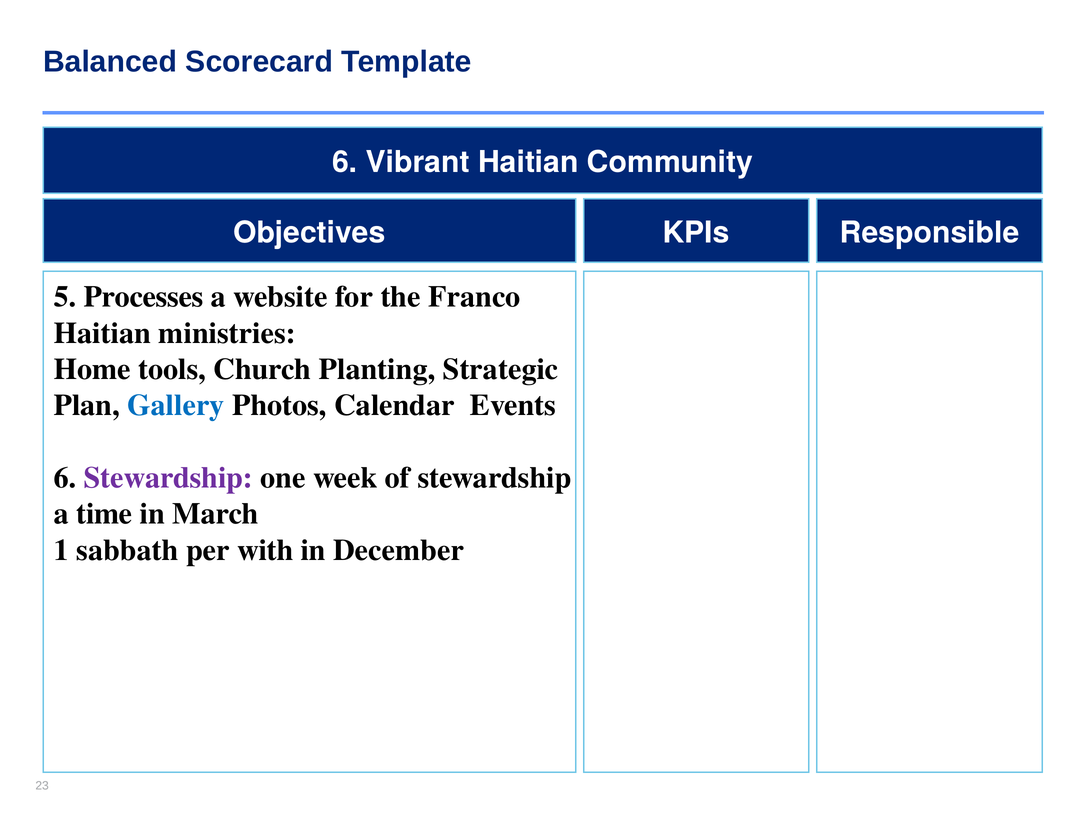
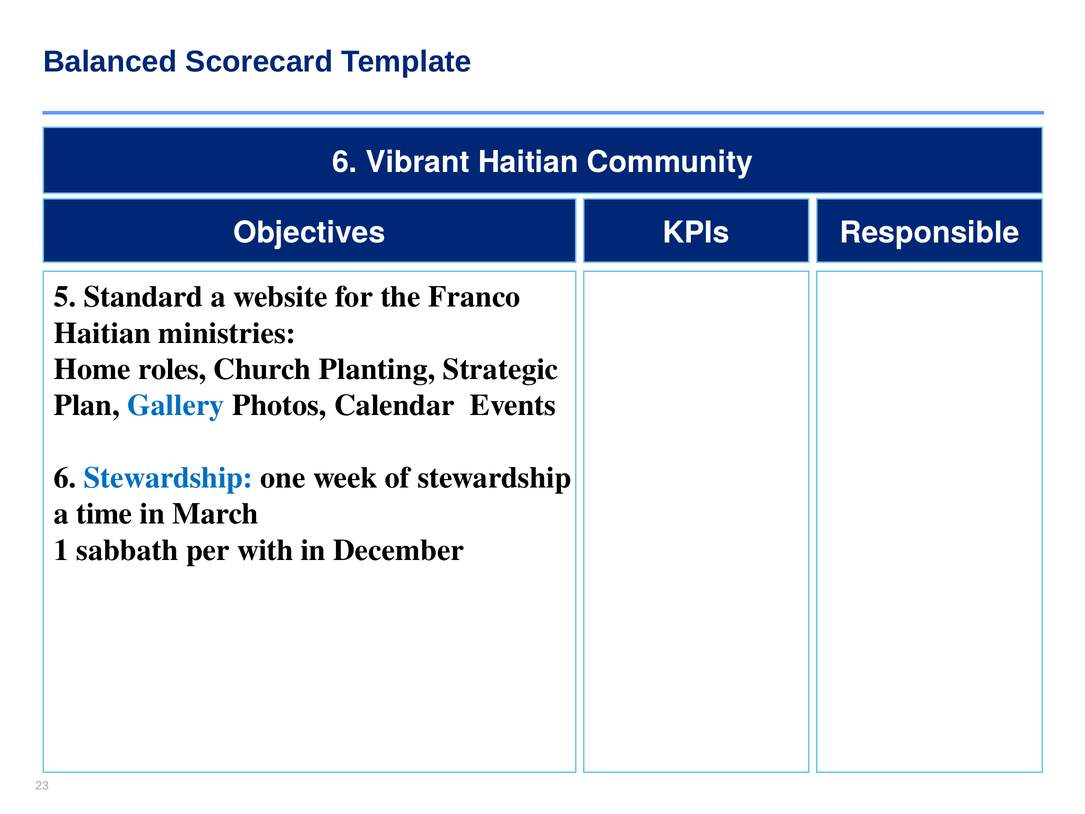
Processes: Processes -> Standard
tools: tools -> roles
Stewardship at (168, 478) colour: purple -> blue
